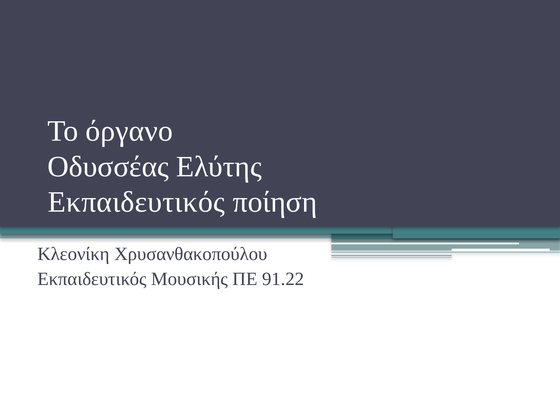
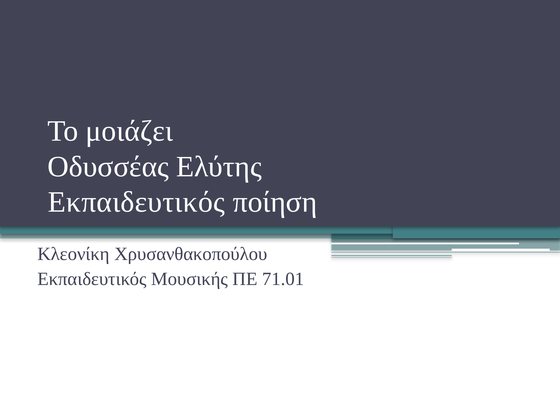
όργανο: όργανο -> μοιάζει
91.22: 91.22 -> 71.01
